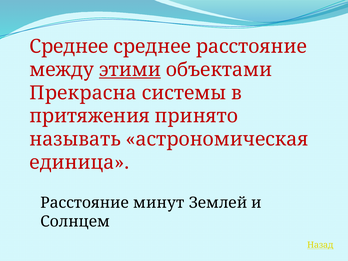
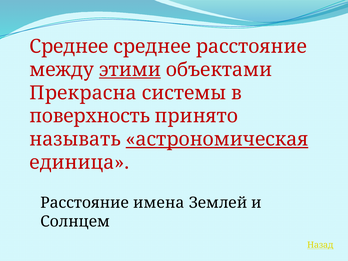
притяжения: притяжения -> поверхность
астрономическая underline: none -> present
минут: минут -> имена
